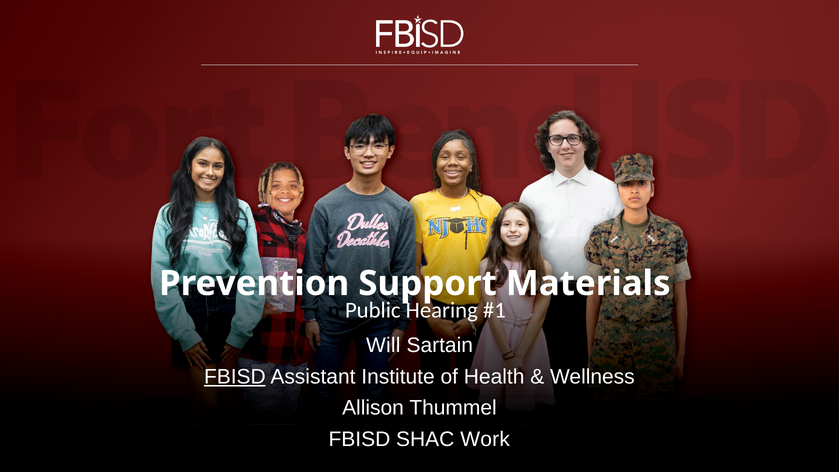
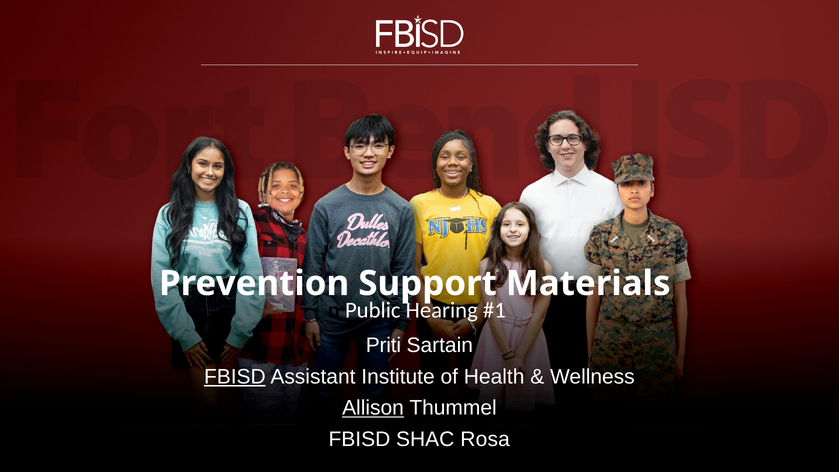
Will: Will -> Priti
Allison underline: none -> present
Work: Work -> Rosa
